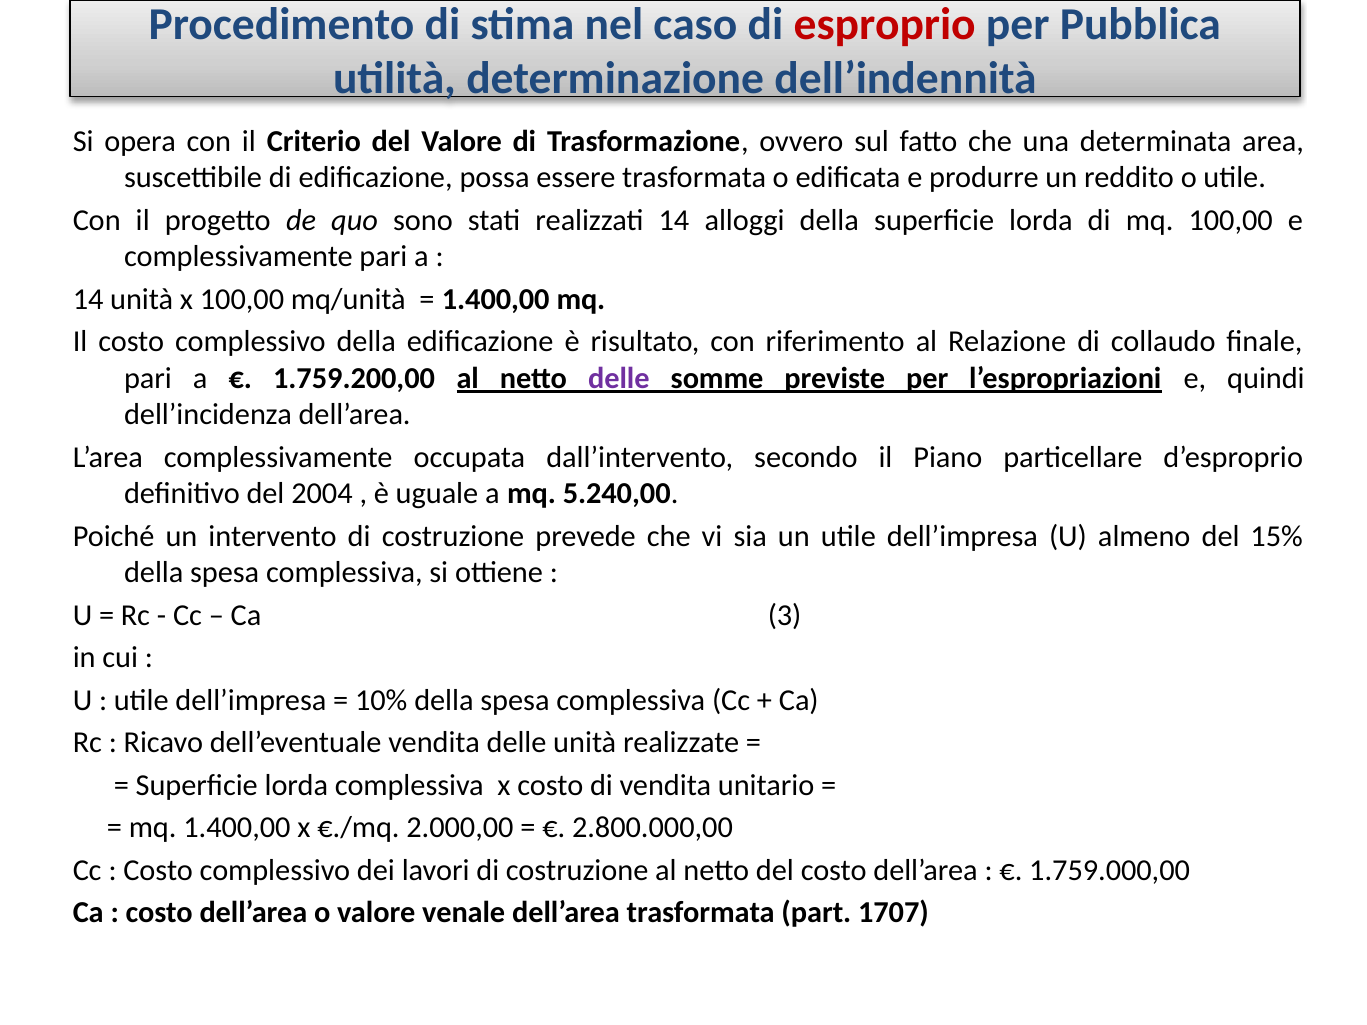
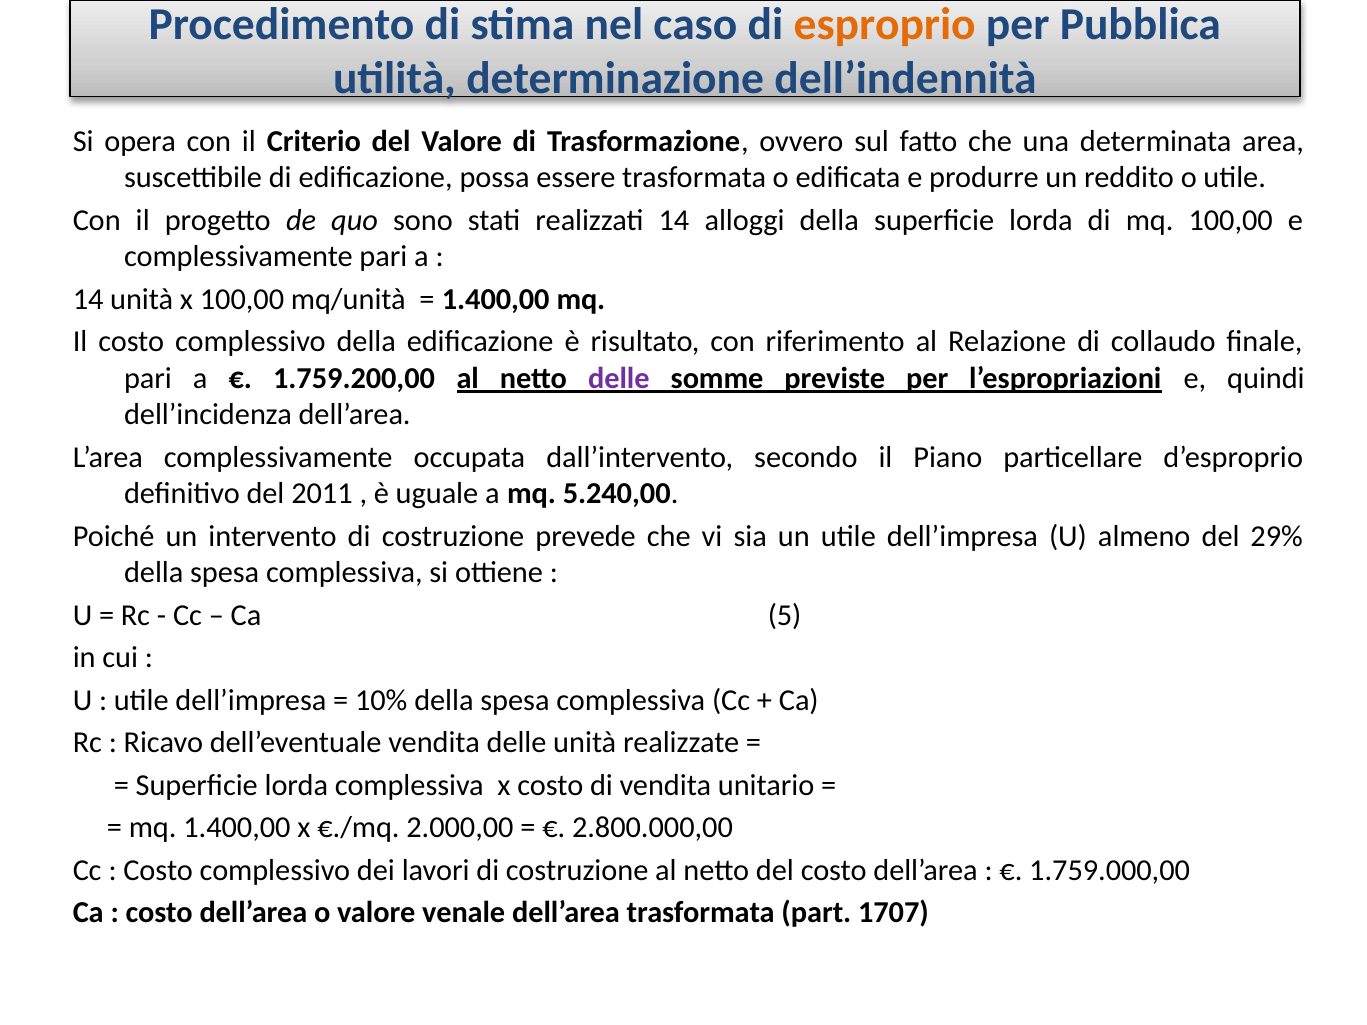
esproprio colour: red -> orange
2004: 2004 -> 2011
15%: 15% -> 29%
3: 3 -> 5
